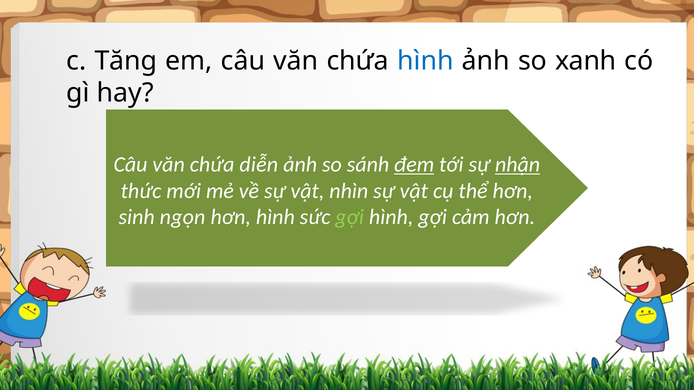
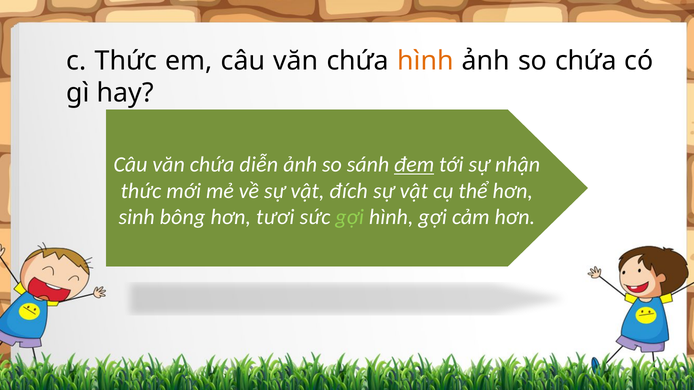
c Tăng: Tăng -> Thức
hình at (425, 61) colour: blue -> orange
so xanh: xanh -> chứa
nhận underline: present -> none
nhìn: nhìn -> đích
ngọn: ngọn -> bông
hơn hình: hình -> tươi
